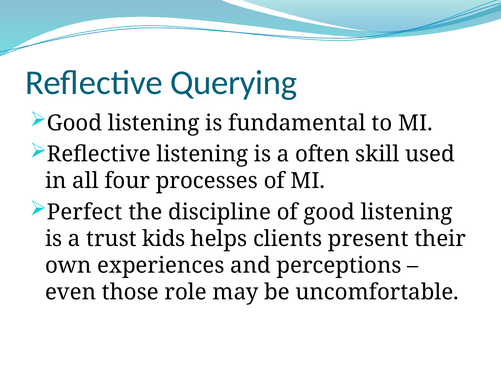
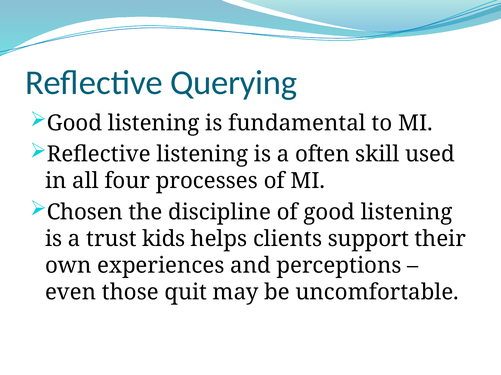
Perfect: Perfect -> Chosen
present: present -> support
role: role -> quit
